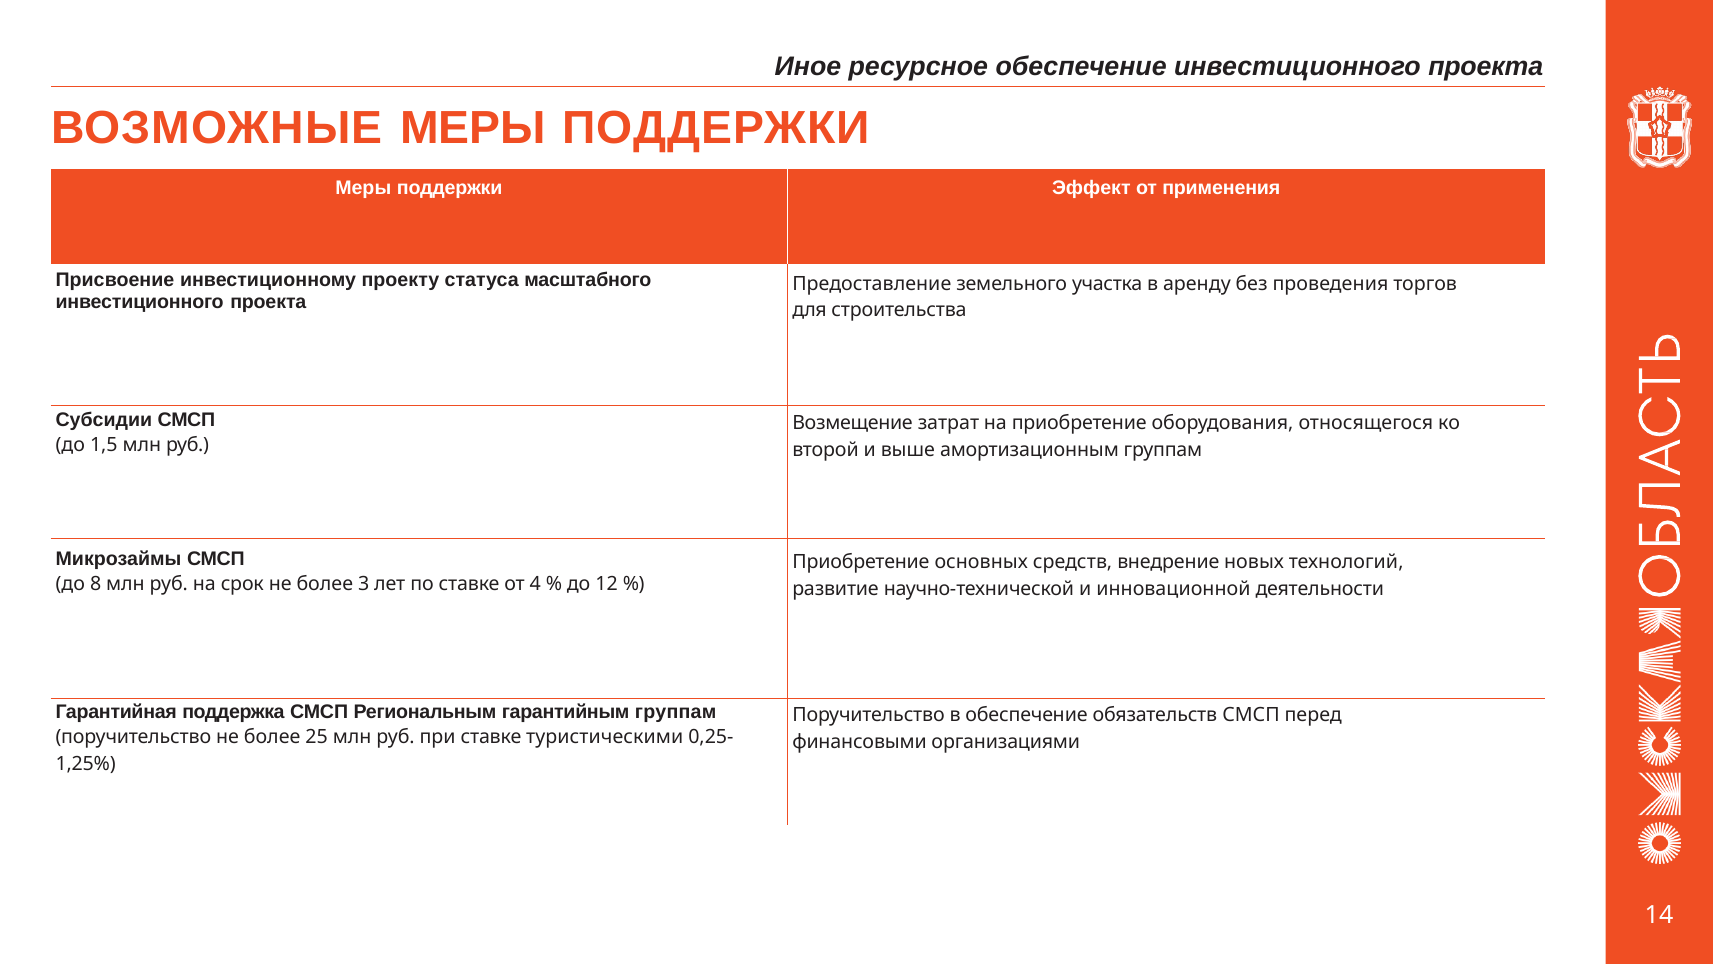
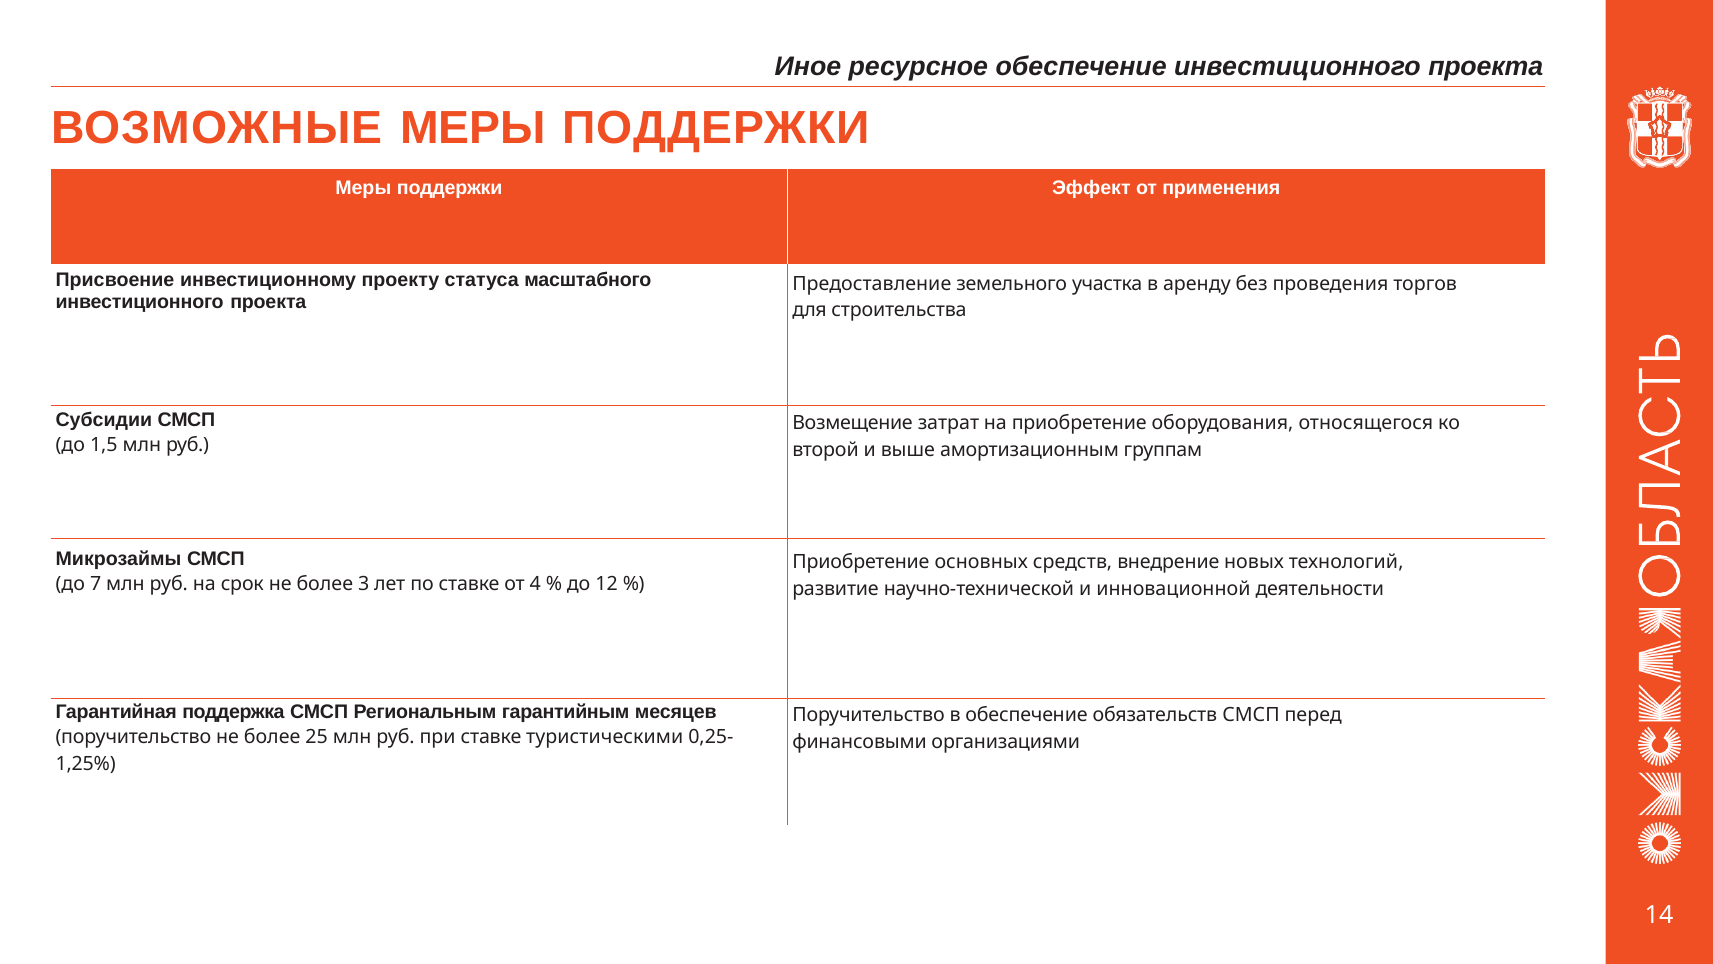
8: 8 -> 7
гарантийным группам: группам -> месяцев
